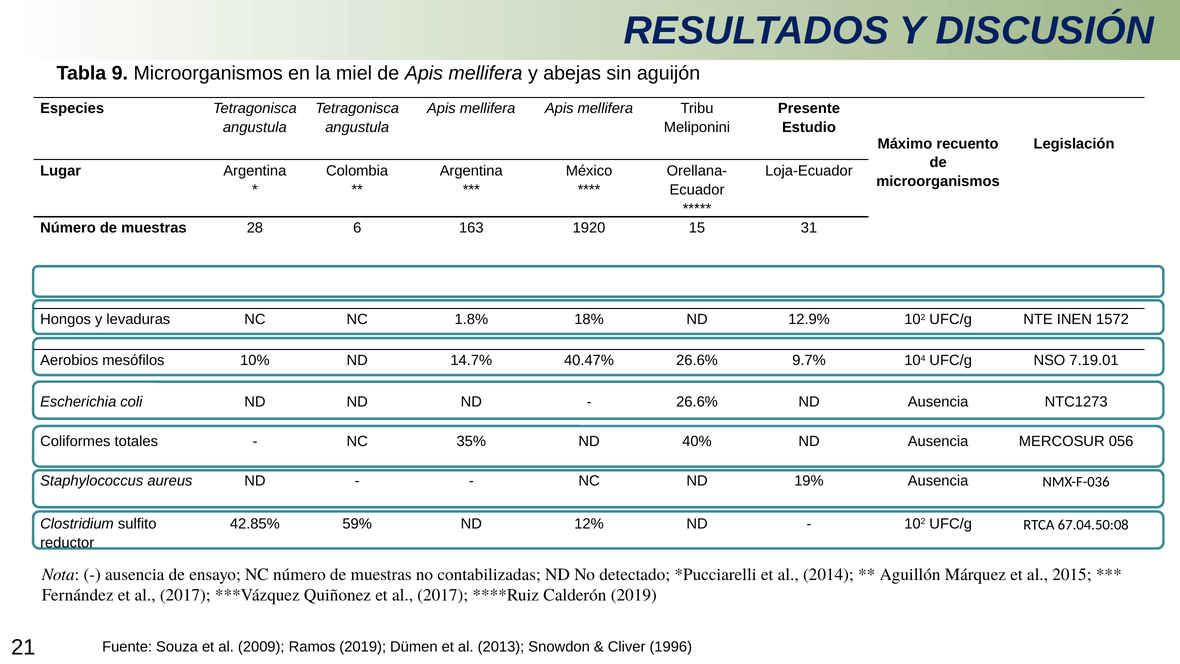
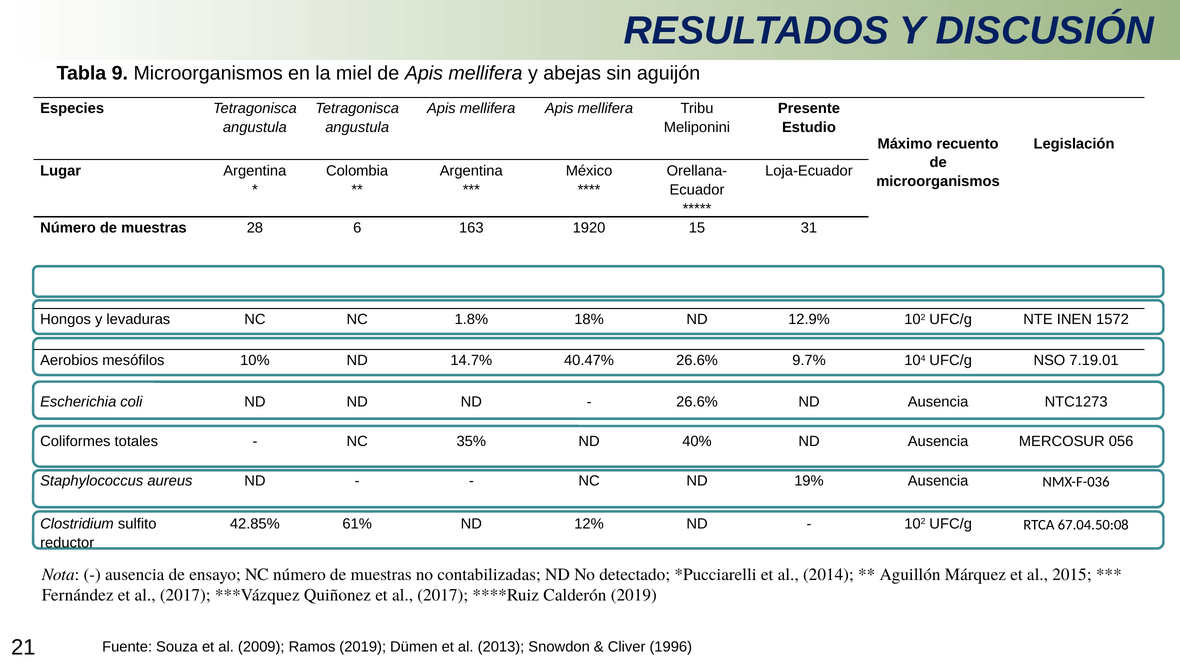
59%: 59% -> 61%
